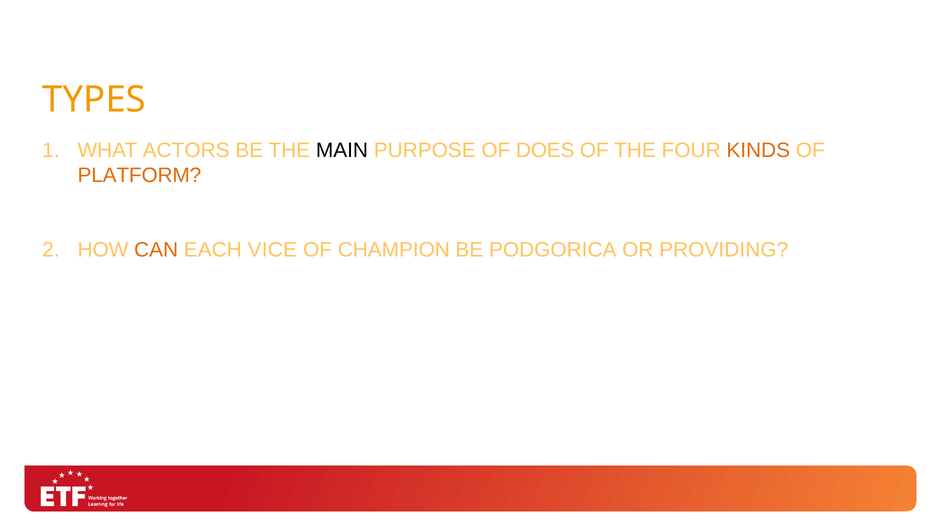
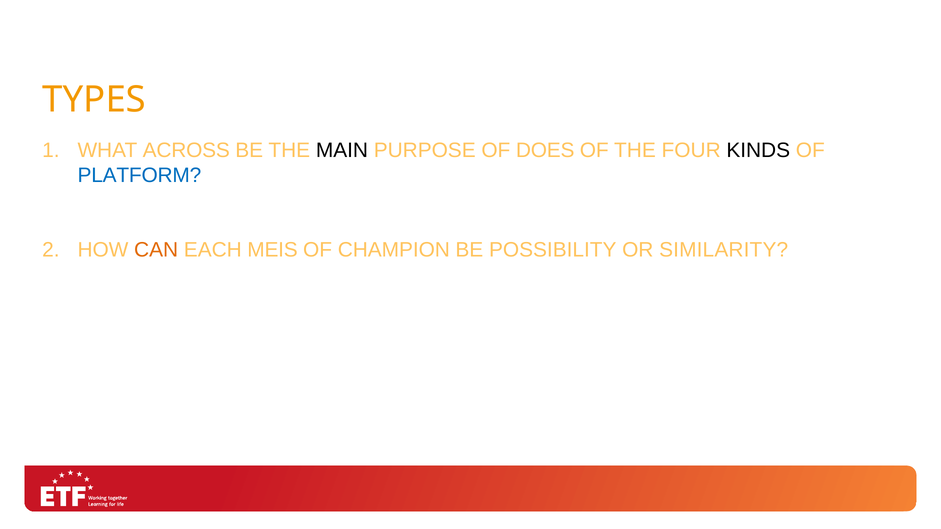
ACTORS: ACTORS -> ACROSS
KINDS colour: orange -> black
PLATFORM colour: orange -> blue
VICE: VICE -> MEIS
PODGORICA: PODGORICA -> POSSIBILITY
PROVIDING: PROVIDING -> SIMILARITY
